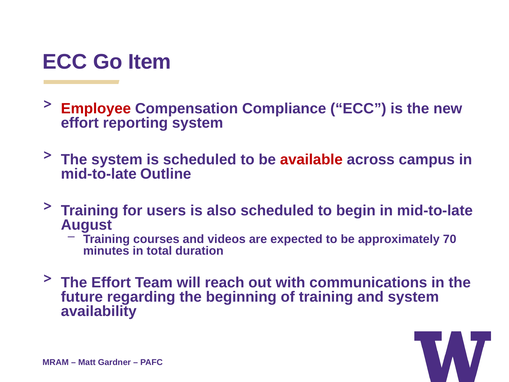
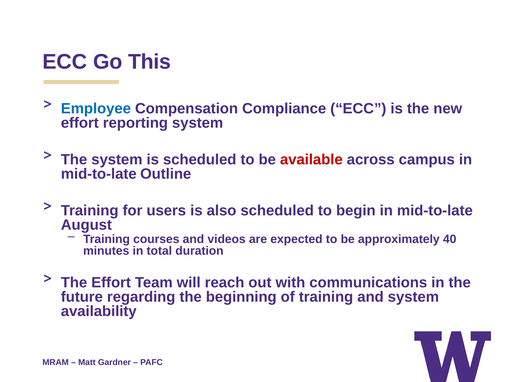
Item: Item -> This
Employee colour: red -> blue
70: 70 -> 40
